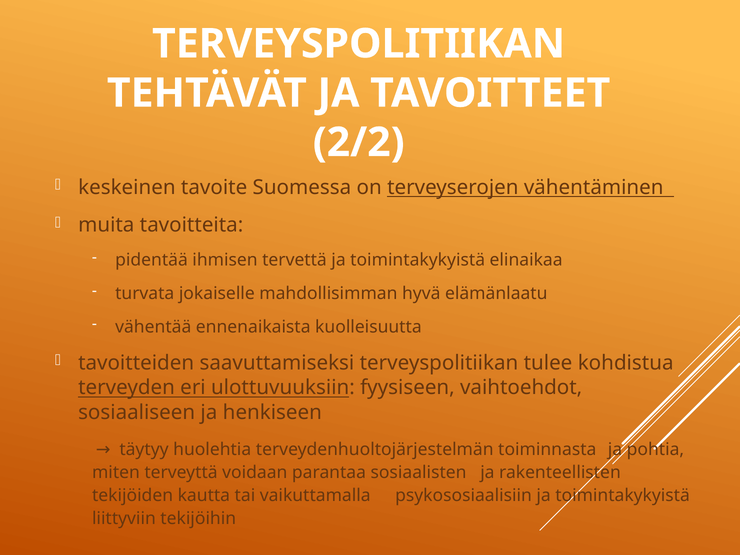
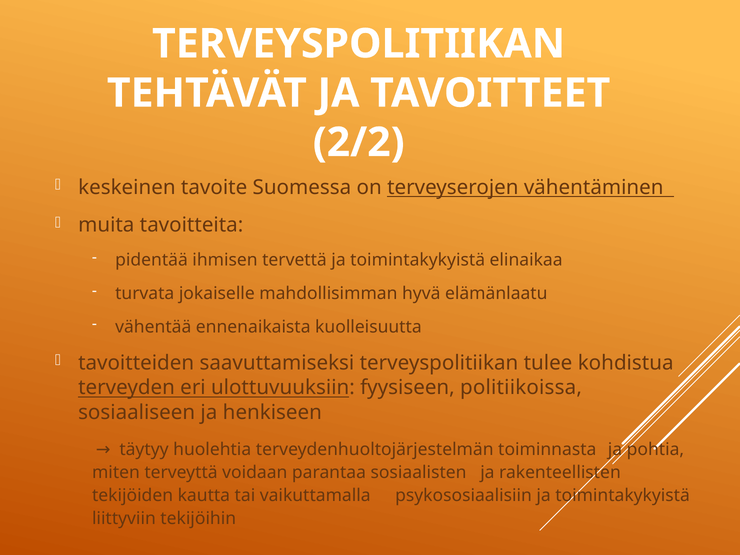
vaihtoehdot: vaihtoehdot -> politiikoissa
